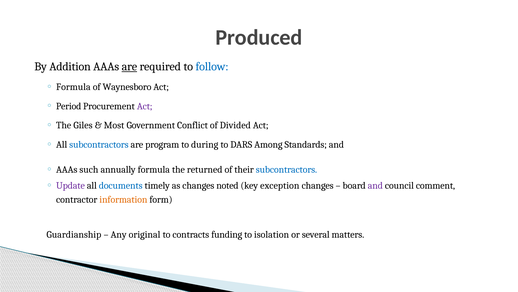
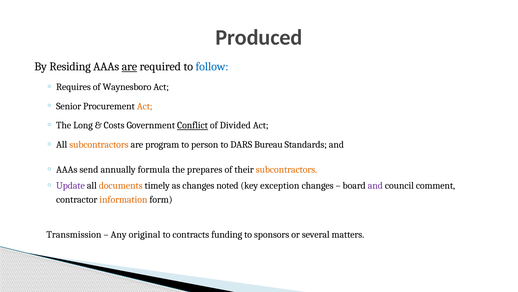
Addition: Addition -> Residing
Formula at (73, 87): Formula -> Requires
Period: Period -> Senior
Act at (145, 106) colour: purple -> orange
Giles: Giles -> Long
Most: Most -> Costs
Conflict underline: none -> present
subcontractors at (99, 144) colour: blue -> orange
during: during -> person
Among: Among -> Bureau
such: such -> send
returned: returned -> prepares
subcontractors at (286, 169) colour: blue -> orange
documents colour: blue -> orange
Guardianship: Guardianship -> Transmission
isolation: isolation -> sponsors
